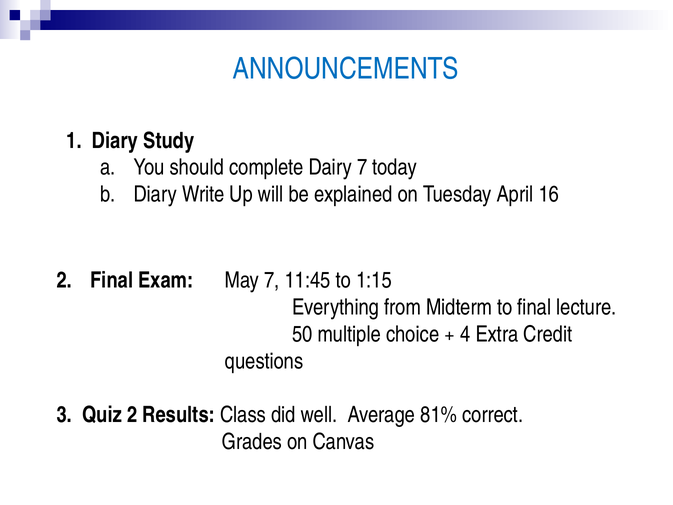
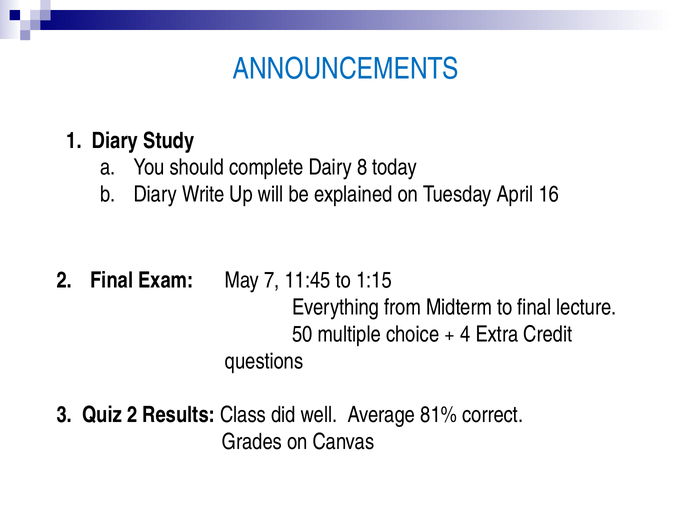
Dairy 7: 7 -> 8
